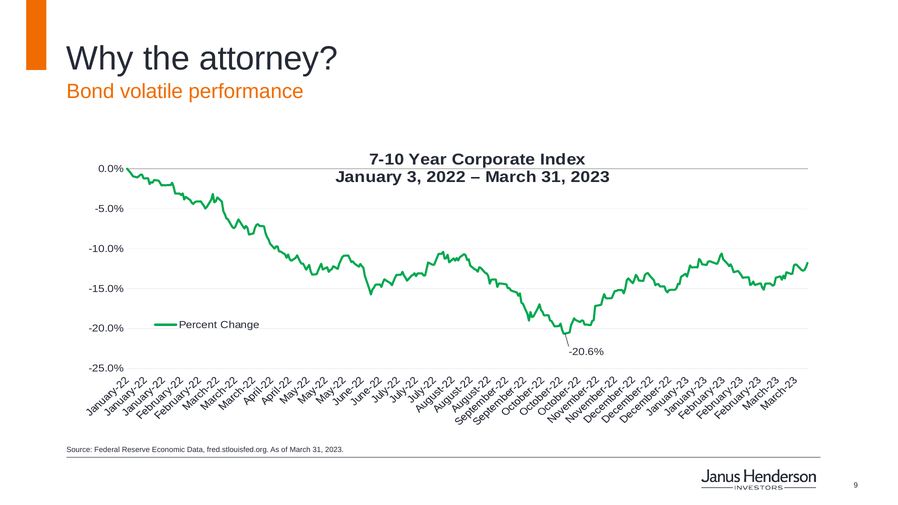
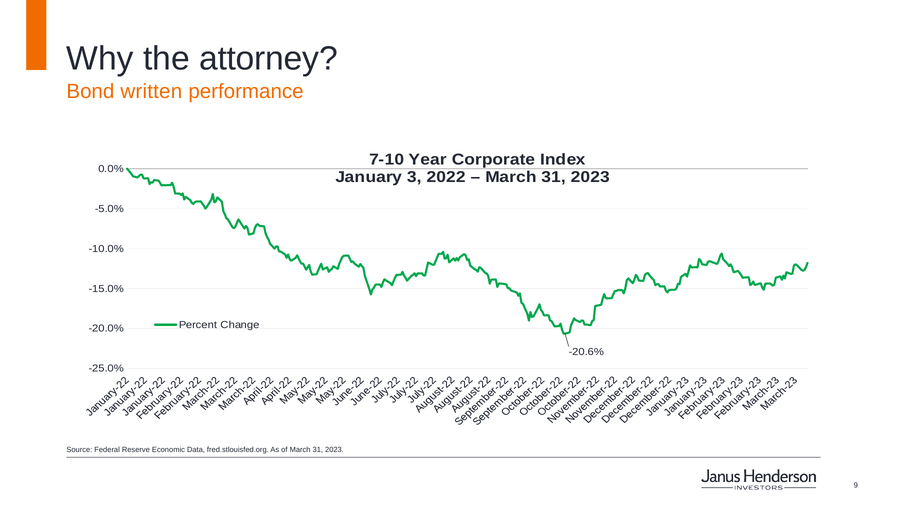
volatile: volatile -> written
